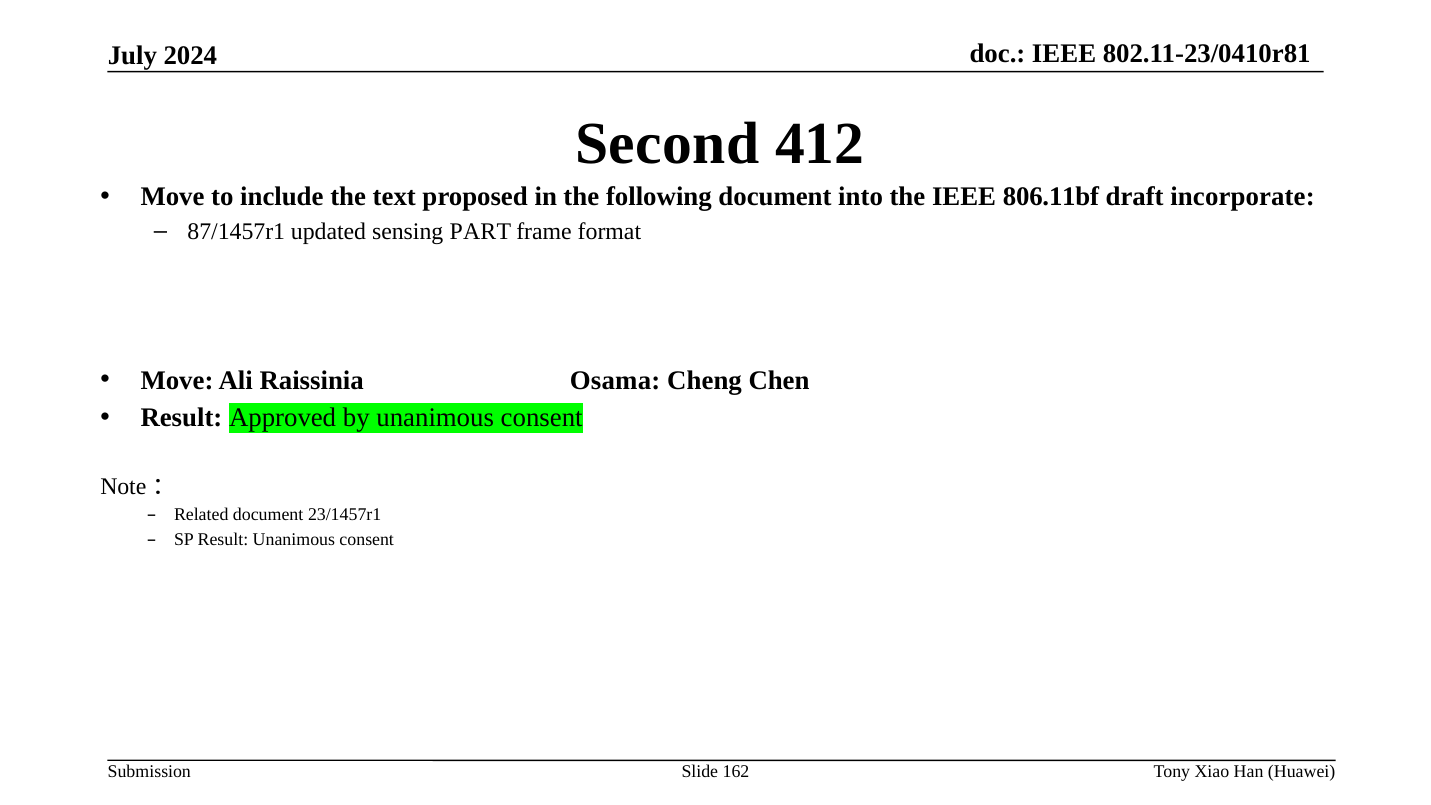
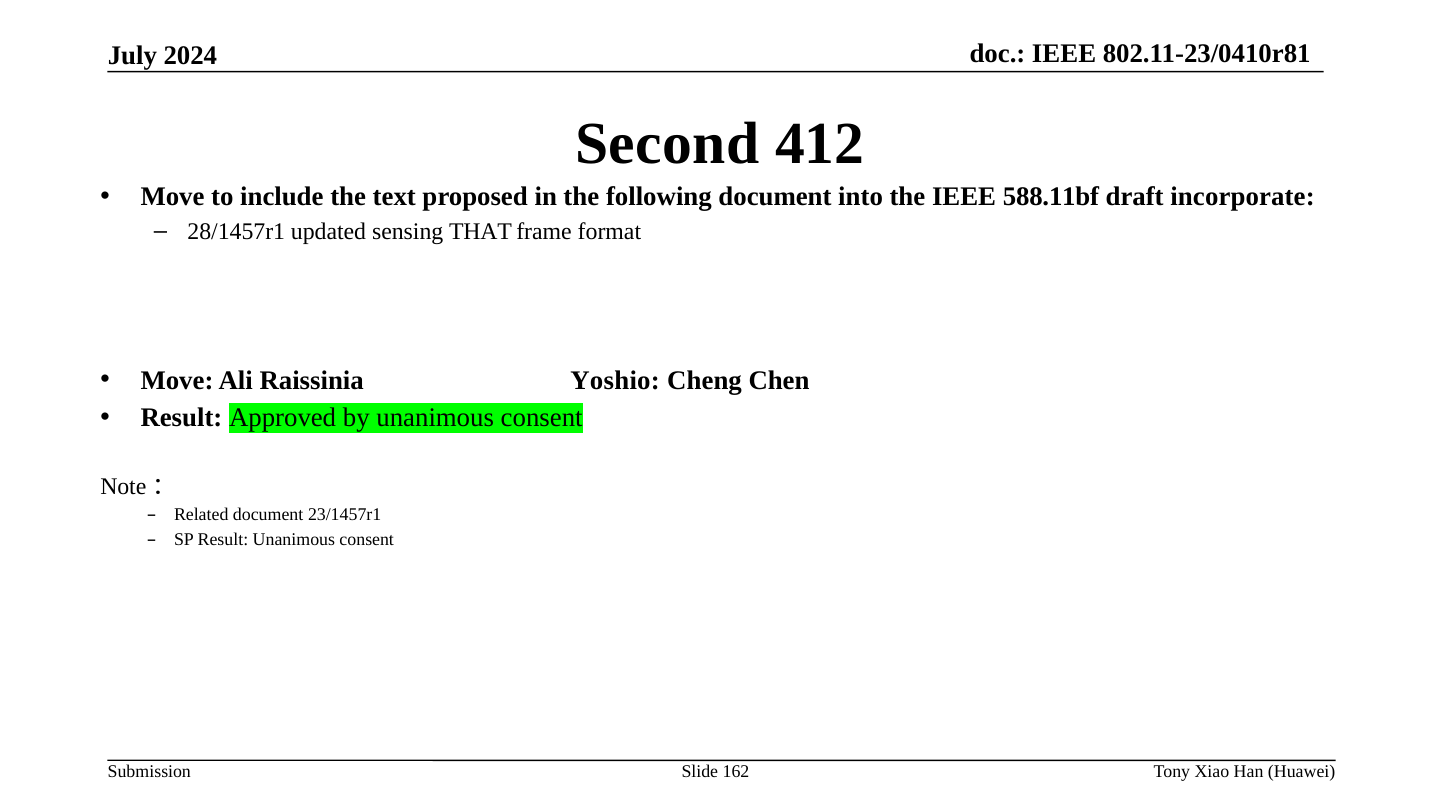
806.11bf: 806.11bf -> 588.11bf
87/1457r1: 87/1457r1 -> 28/1457r1
PART: PART -> THAT
Osama: Osama -> Yoshio
